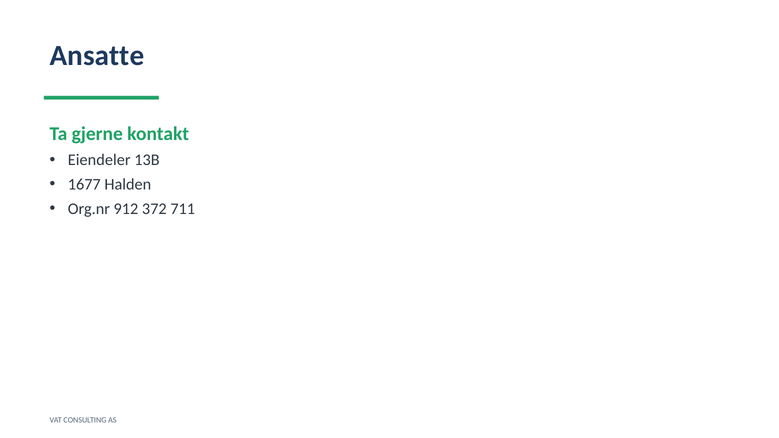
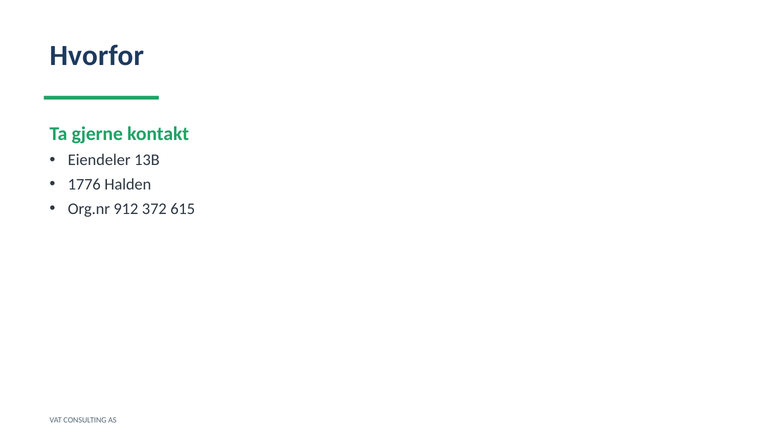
Ansatte: Ansatte -> Hvorfor
1677: 1677 -> 1776
711: 711 -> 615
